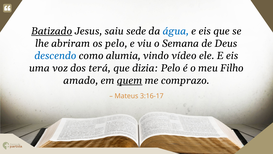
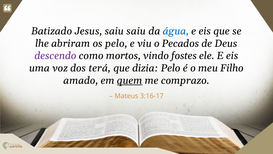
Batizado underline: present -> none
saiu sede: sede -> saiu
Semana: Semana -> Pecados
descendo colour: blue -> purple
alumia: alumia -> mortos
vídeo: vídeo -> fostes
